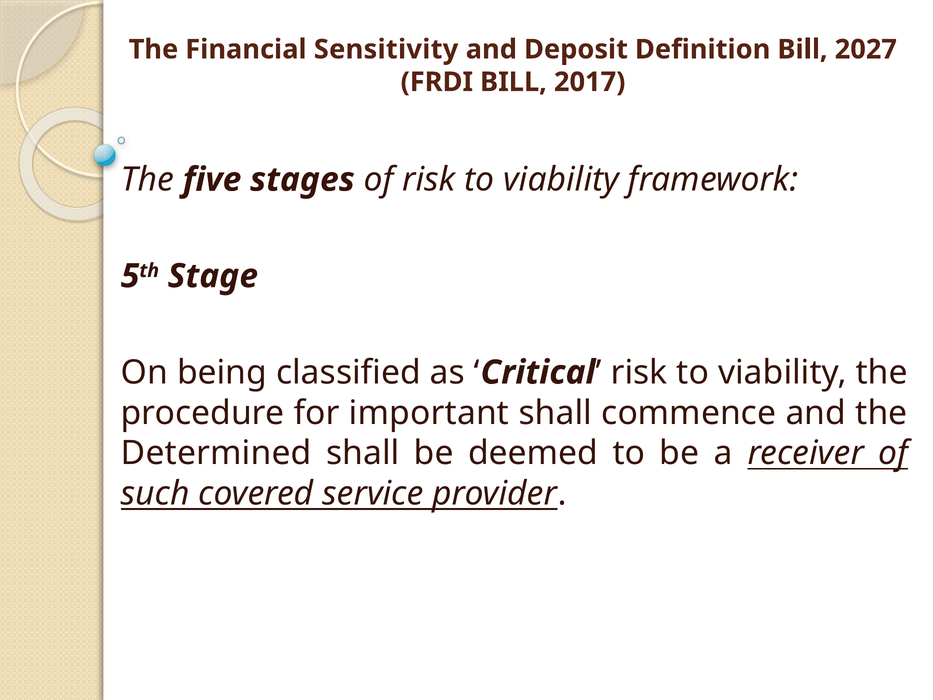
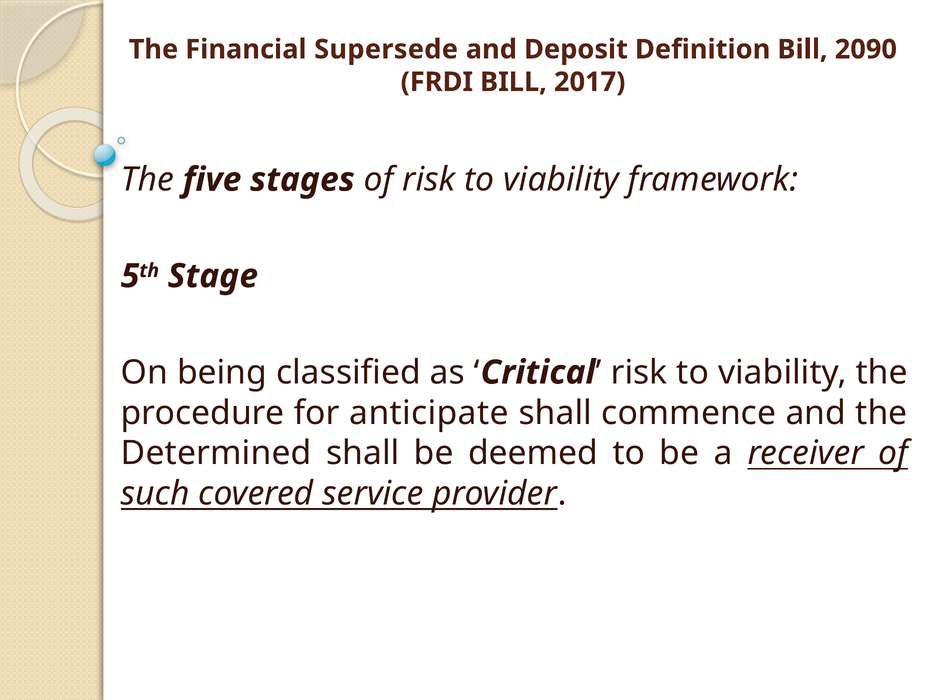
Sensitivity: Sensitivity -> Supersede
2027: 2027 -> 2090
important: important -> anticipate
